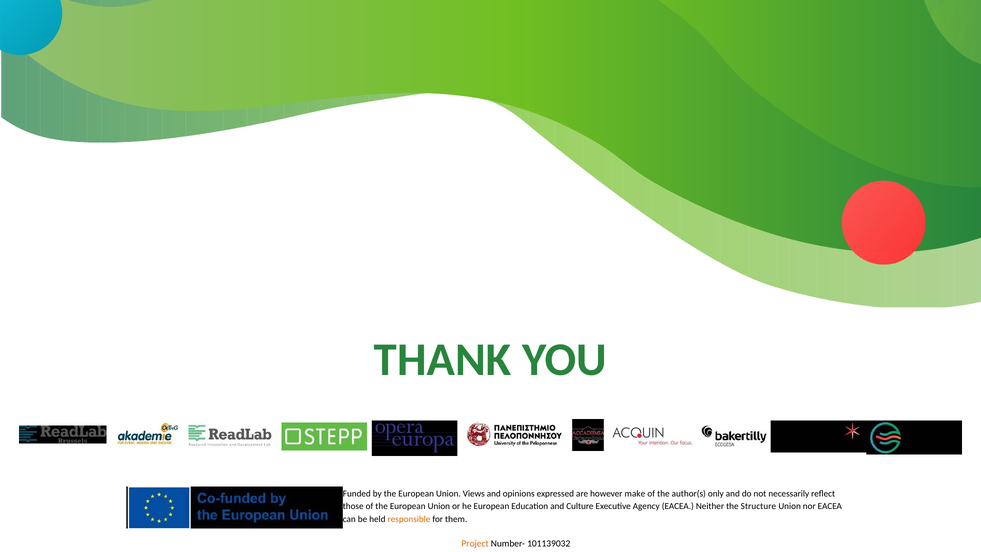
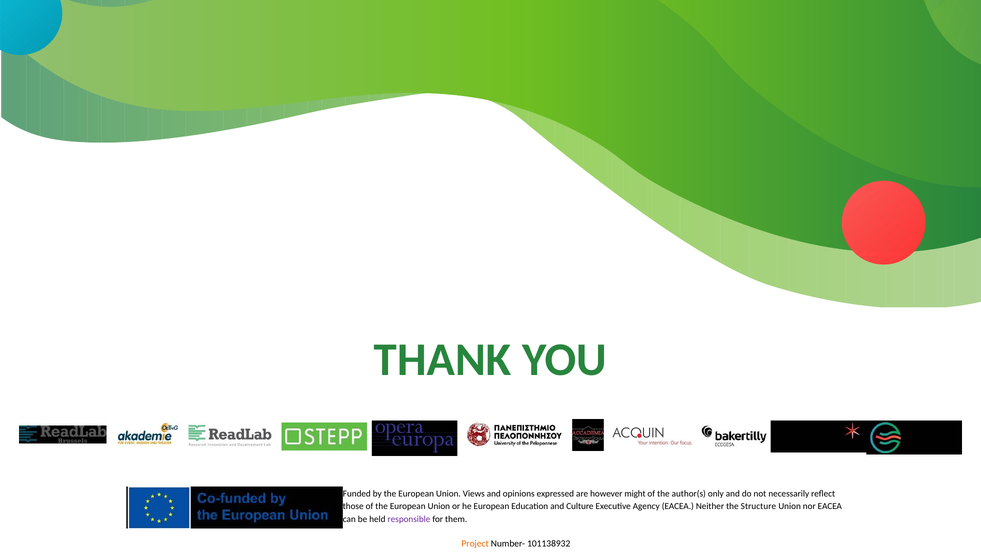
make: make -> might
responsible colour: orange -> purple
101139032: 101139032 -> 101138932
